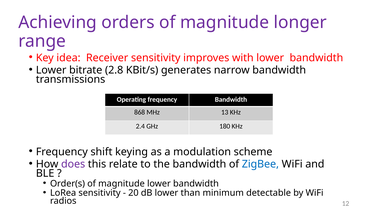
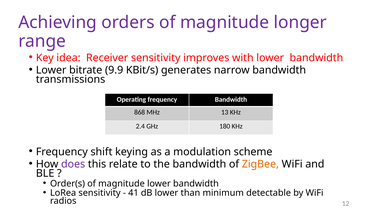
2.8: 2.8 -> 9.9
ZigBee colour: blue -> orange
20: 20 -> 41
